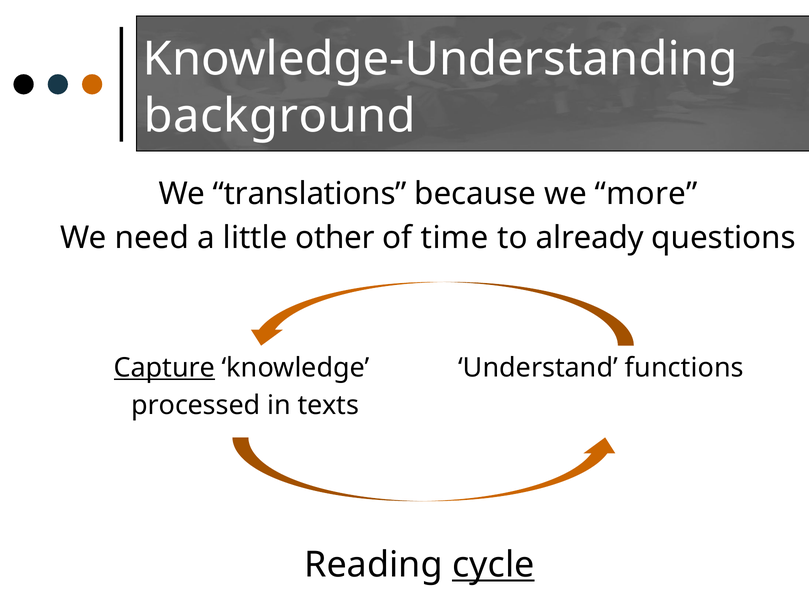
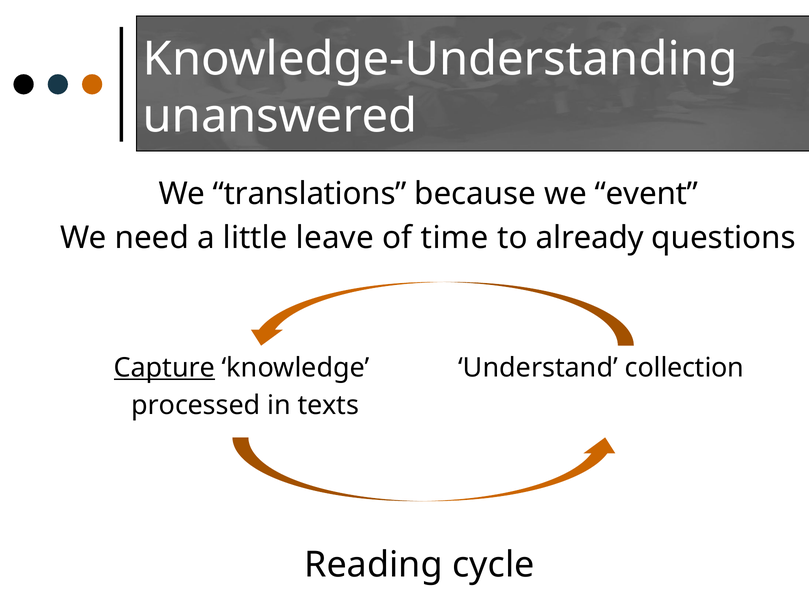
background: background -> unanswered
more: more -> event
other: other -> leave
functions: functions -> collection
cycle underline: present -> none
